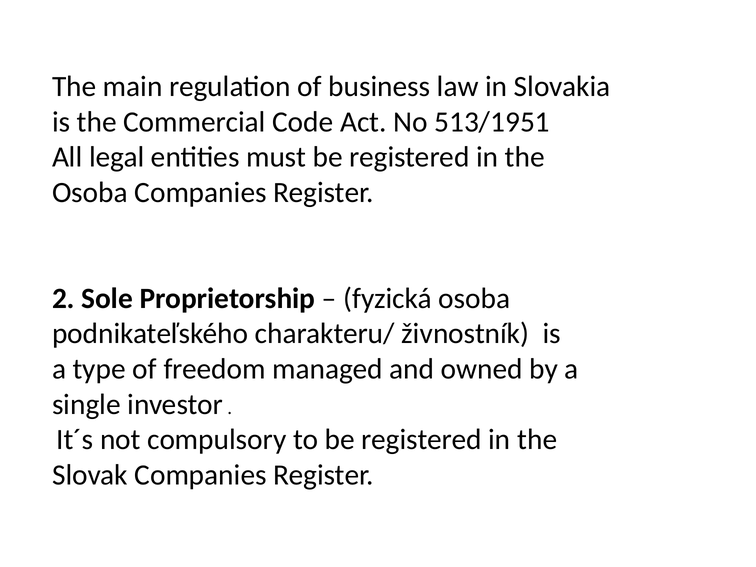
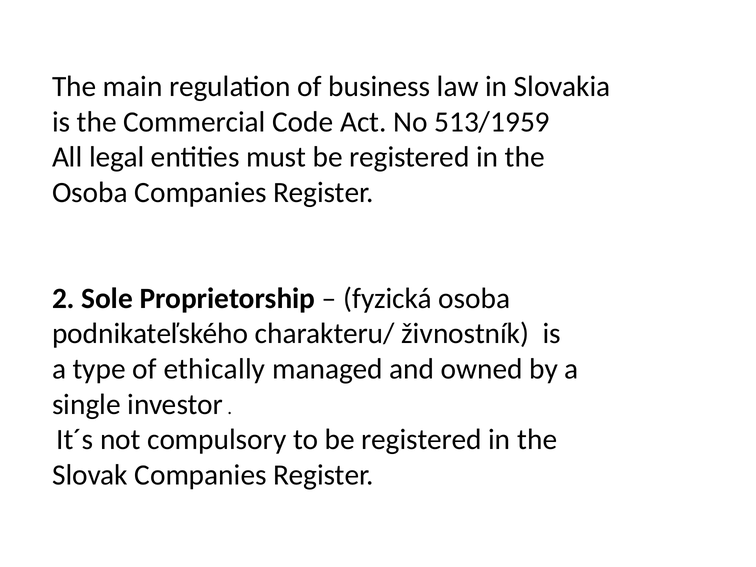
513/1951: 513/1951 -> 513/1959
freedom: freedom -> ethically
